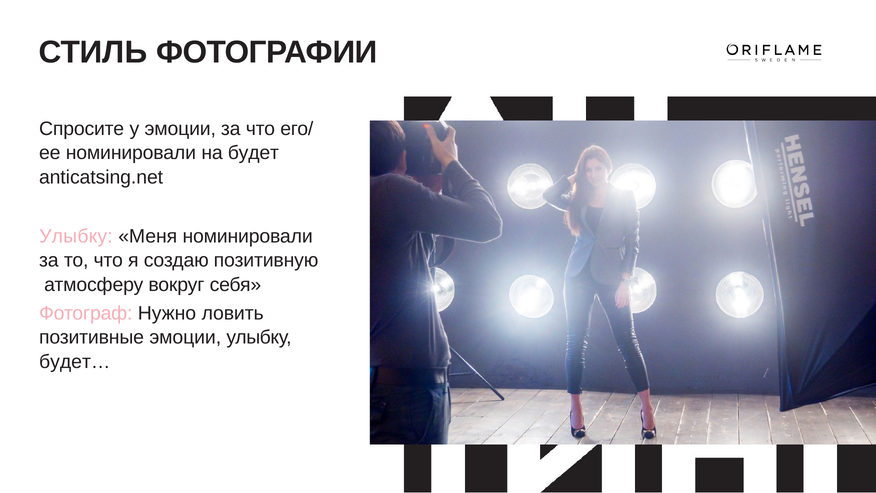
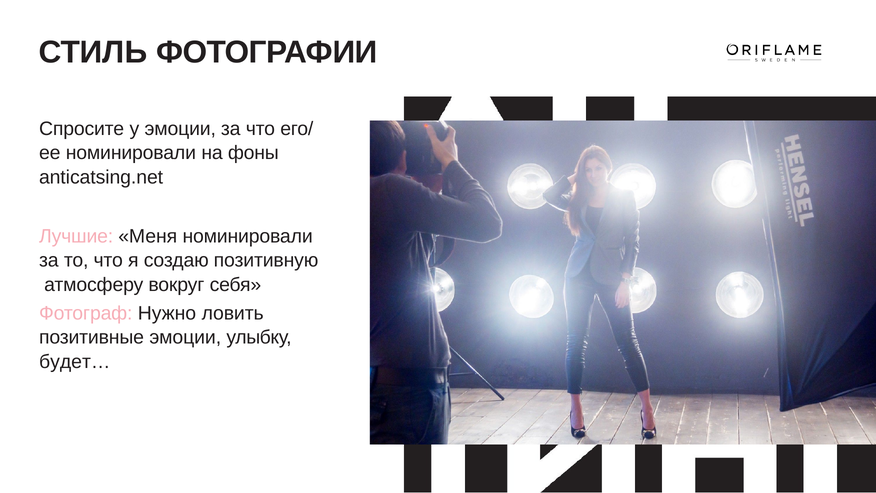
будет: будет -> фоны
Улыбку at (76, 236): Улыбку -> Лучшие
